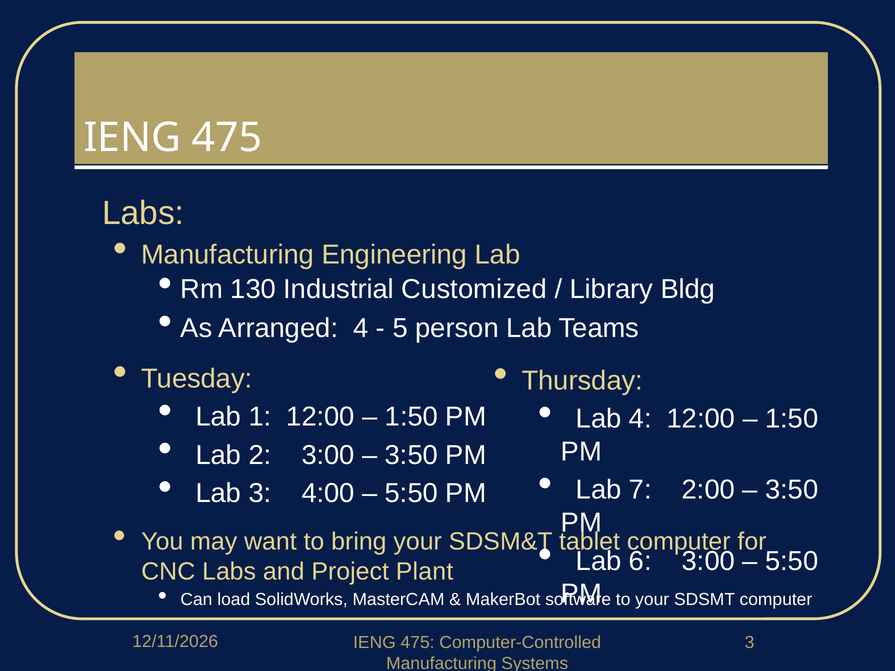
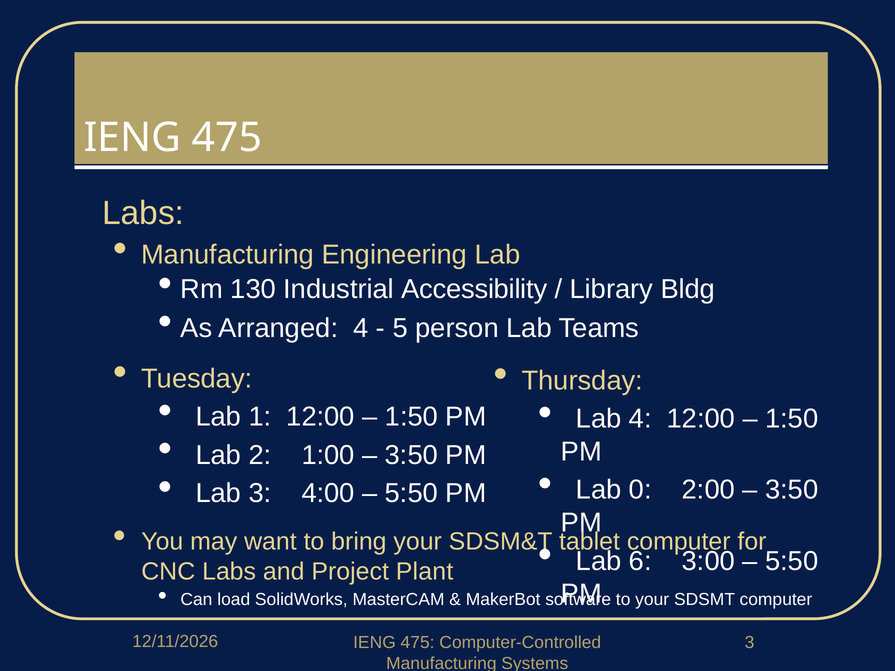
Customized: Customized -> Accessibility
2 3:00: 3:00 -> 1:00
7: 7 -> 0
